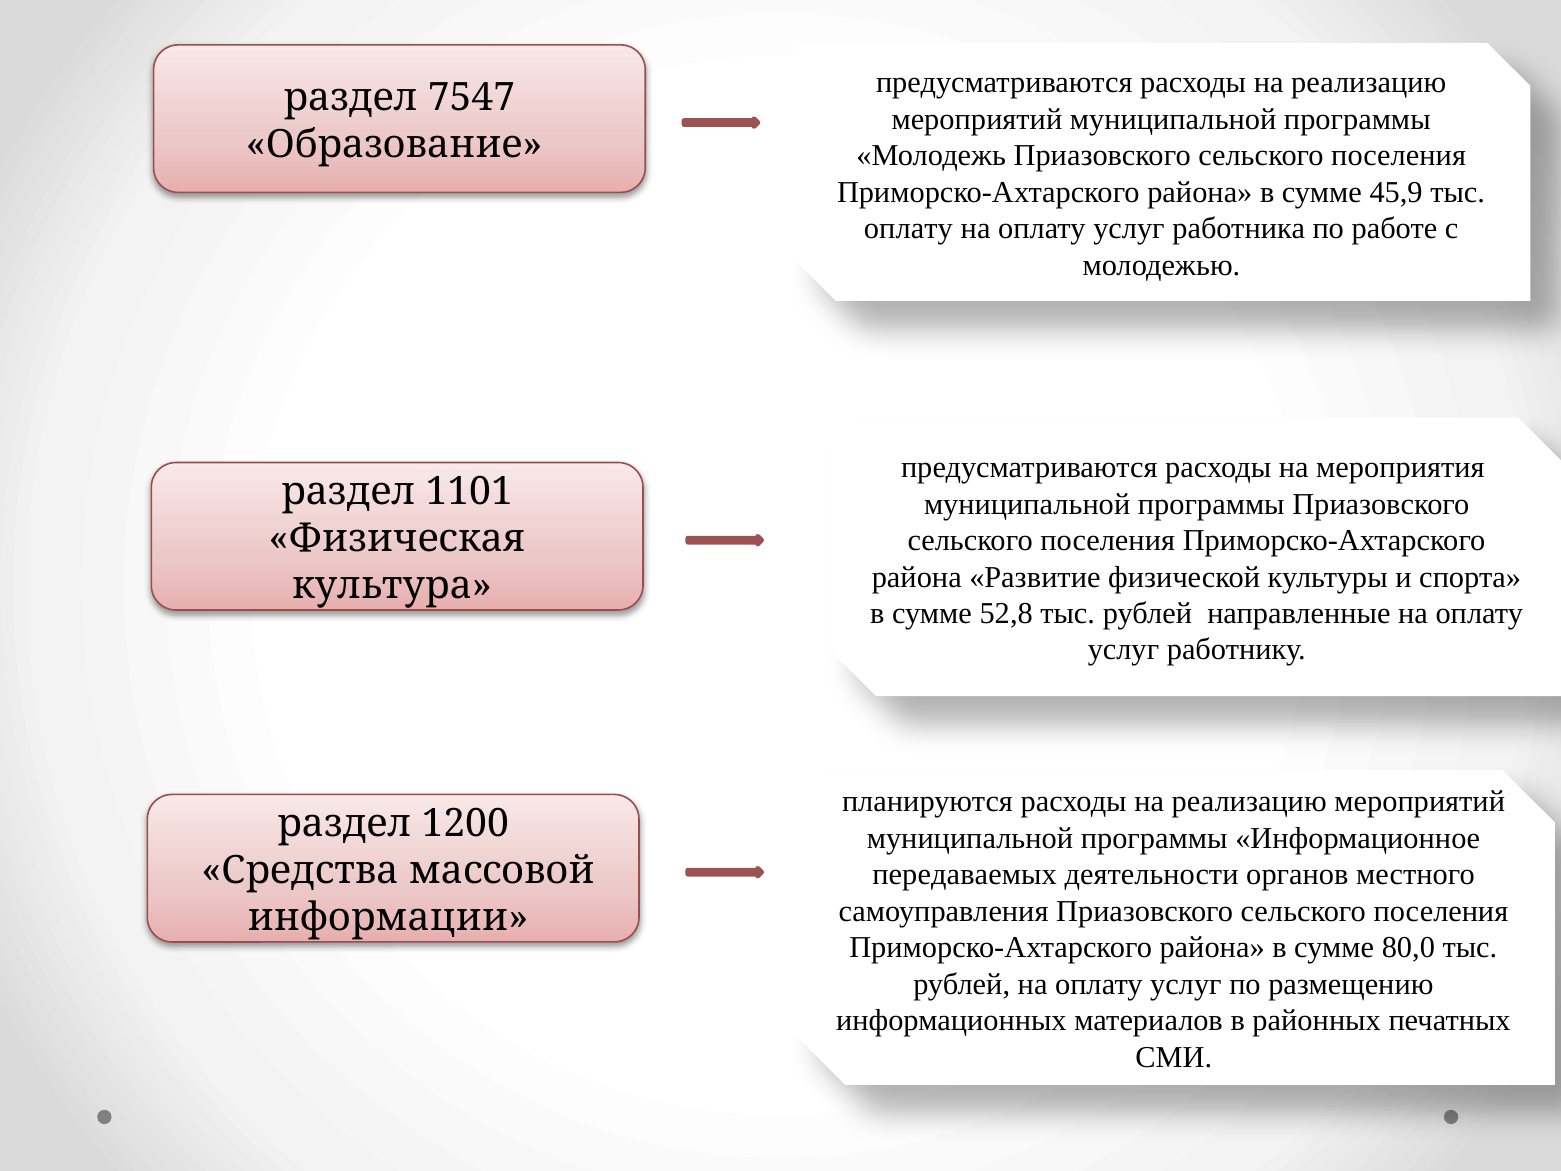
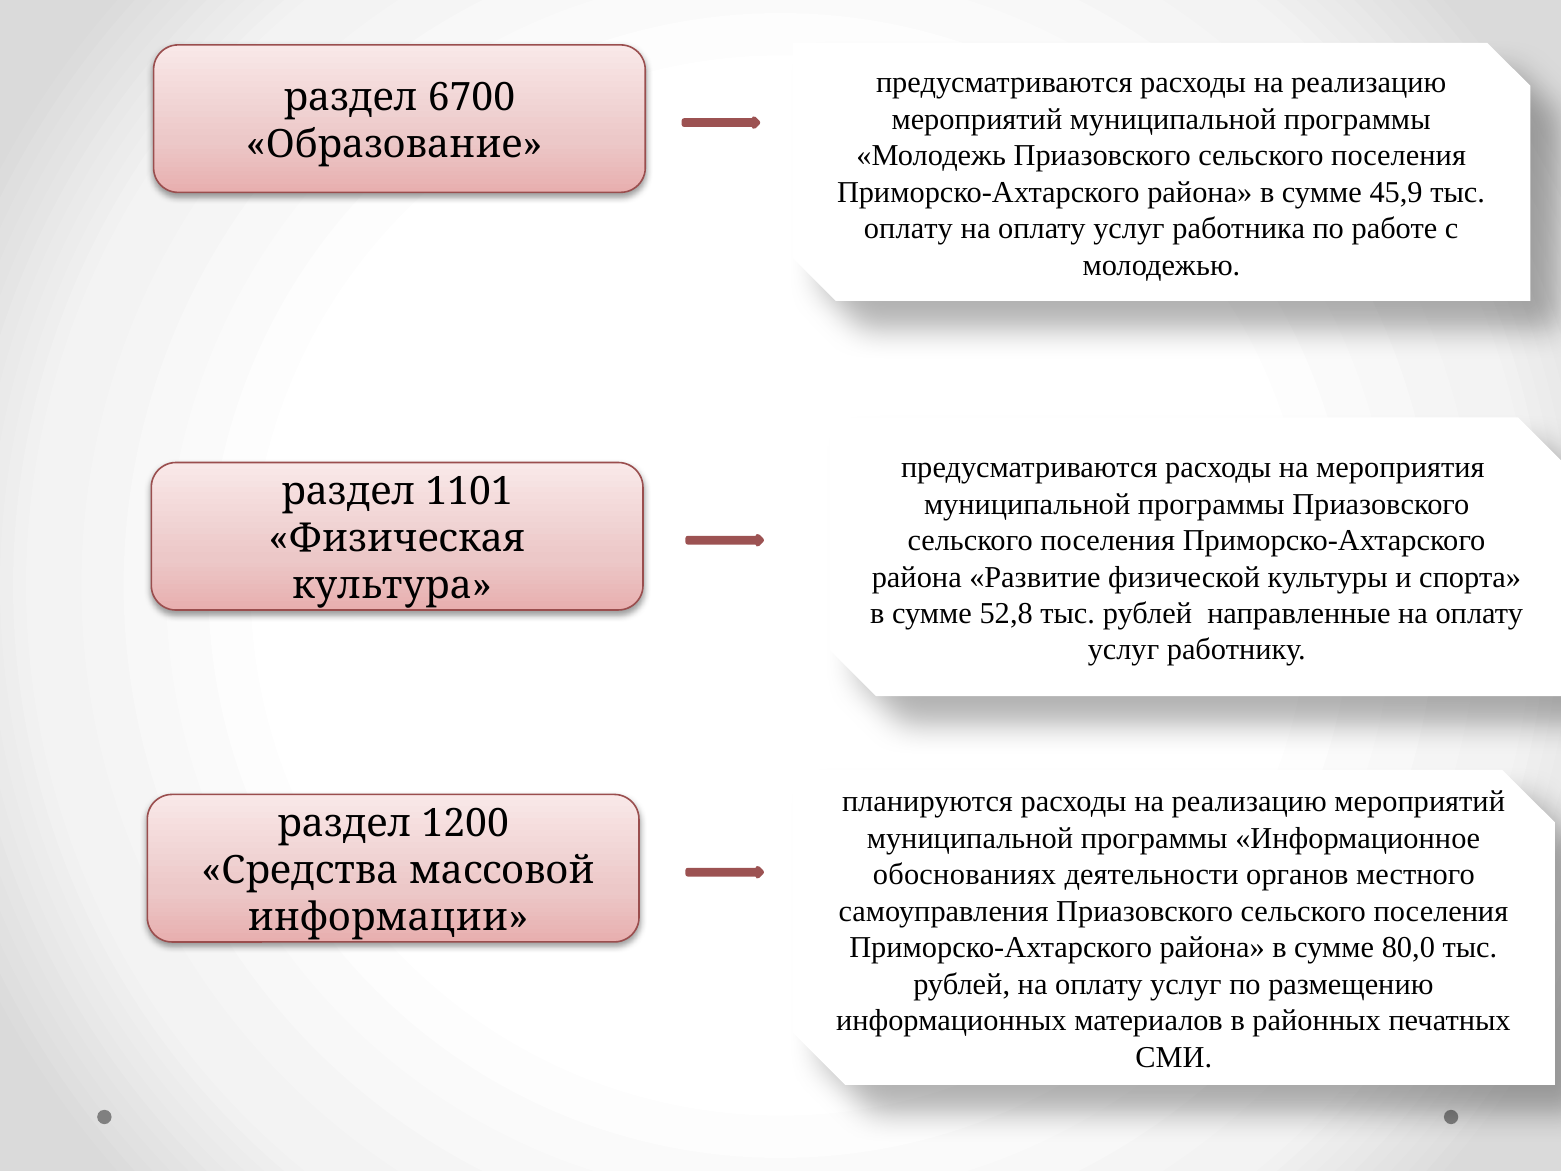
7547: 7547 -> 6700
передаваемых: передаваемых -> обоснованиях
